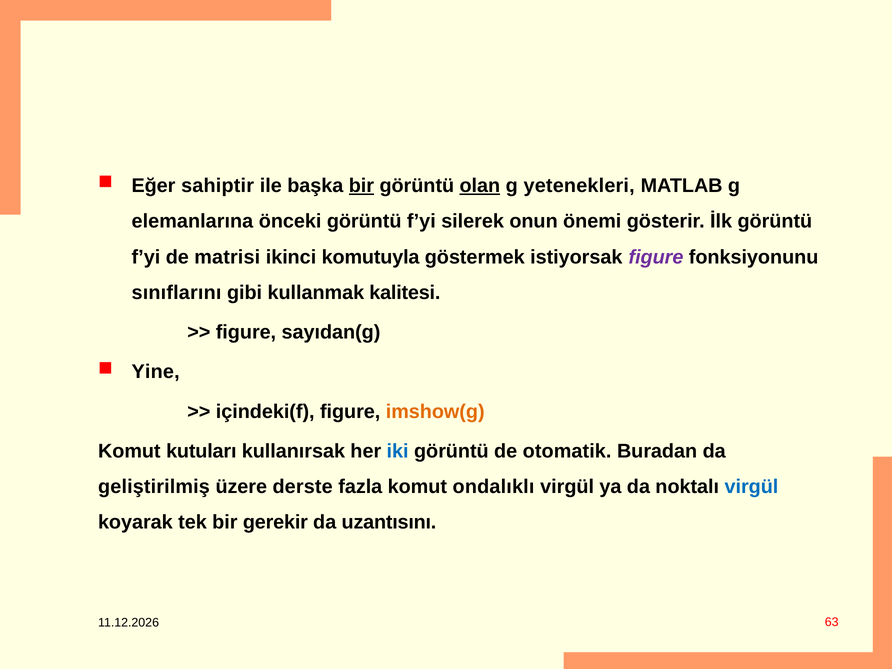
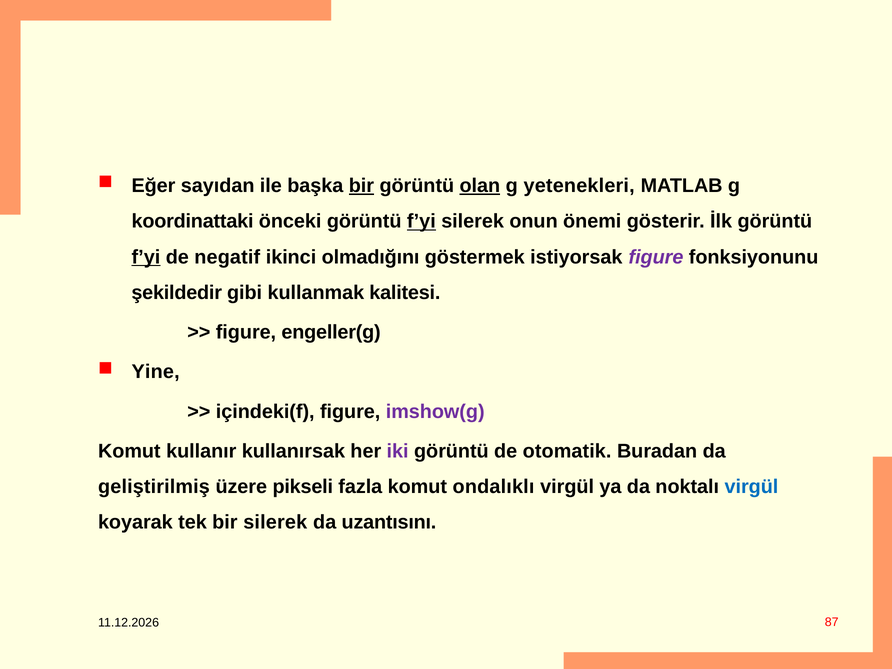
sahiptir: sahiptir -> sayıdan
elemanlarına: elemanlarına -> koordinattaki
f’yi at (421, 221) underline: none -> present
f’yi at (146, 257) underline: none -> present
matrisi: matrisi -> negatif
komutuyla: komutuyla -> olmadığını
sınıflarını: sınıflarını -> şekildedir
sayıdan(g: sayıdan(g -> engeller(g
imshow(g colour: orange -> purple
kutuları: kutuları -> kullanır
iki colour: blue -> purple
derste: derste -> pikseli
bir gerekir: gerekir -> silerek
63: 63 -> 87
